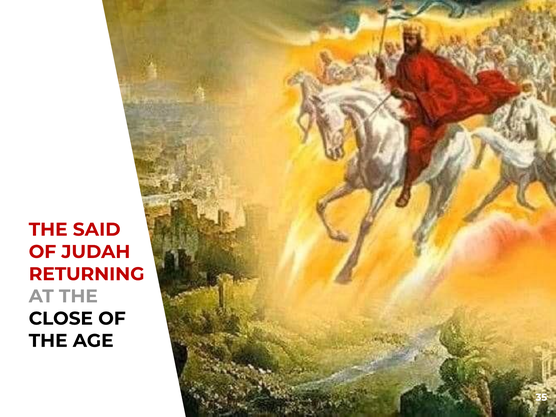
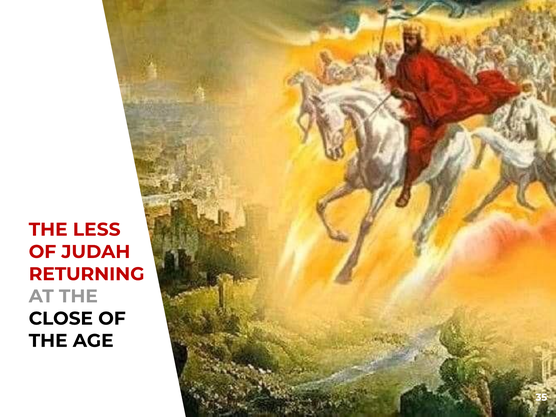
SAID: SAID -> LESS
